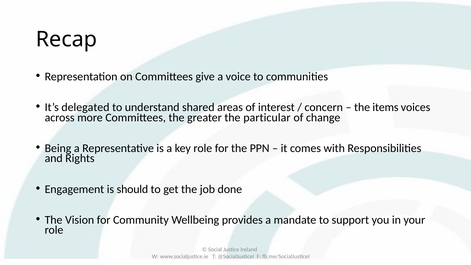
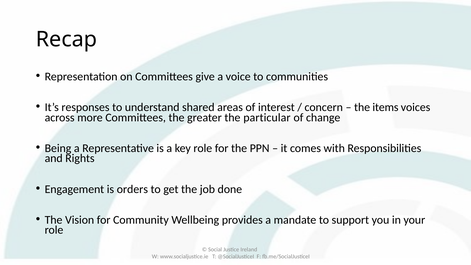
delegated: delegated -> responses
should: should -> orders
